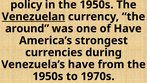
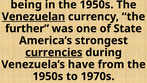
policy: policy -> being
around: around -> further
of Have: Have -> State
currencies underline: none -> present
